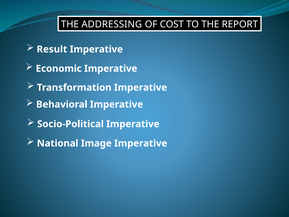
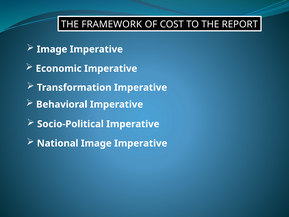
ADDRESSING: ADDRESSING -> FRAMEWORK
Result at (52, 49): Result -> Image
